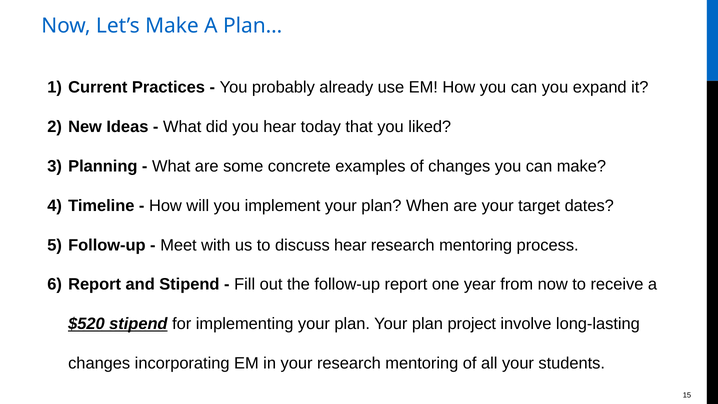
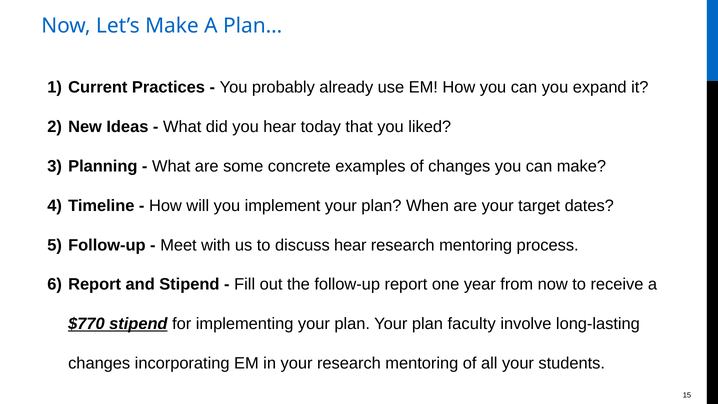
$520: $520 -> $770
project: project -> faculty
